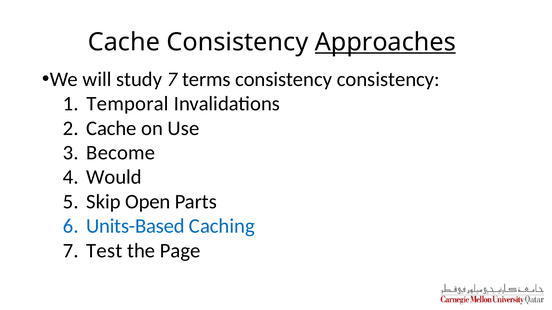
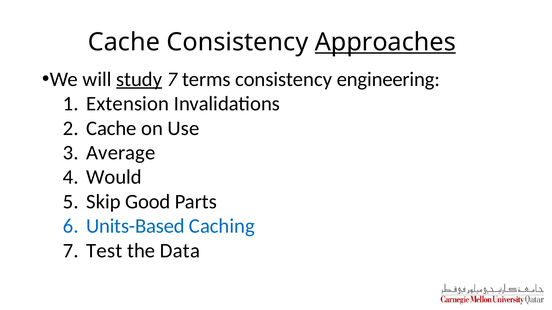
study underline: none -> present
consistency consistency: consistency -> engineering
Temporal: Temporal -> Extension
Become: Become -> Average
Open: Open -> Good
Page: Page -> Data
